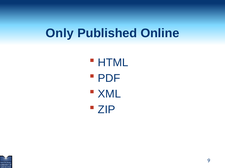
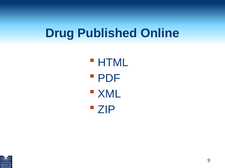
Only: Only -> Drug
